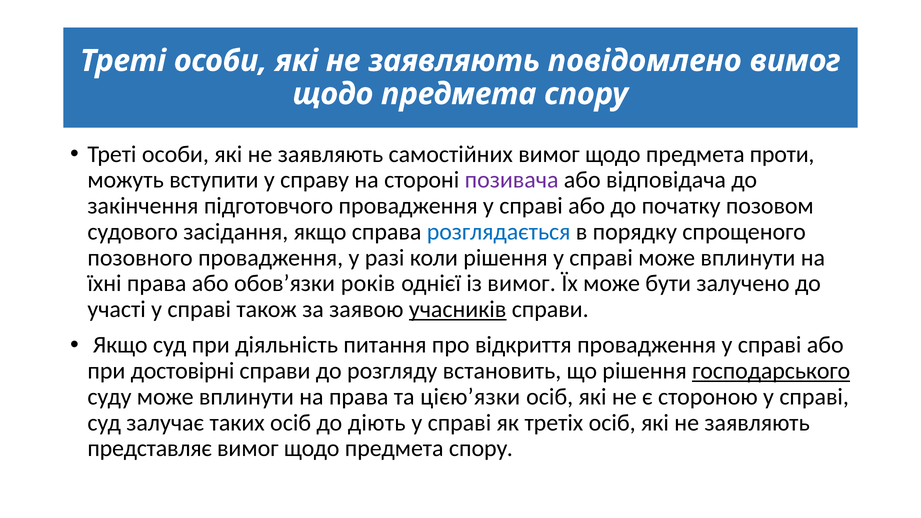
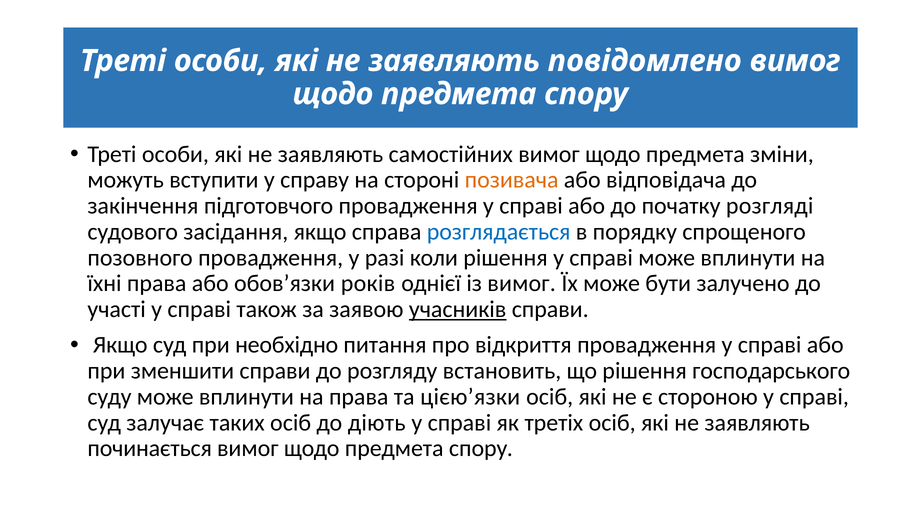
проти: проти -> зміни
позивача colour: purple -> orange
позовом: позовом -> розгляді
діяльність: діяльність -> необхідно
достовірні: достовірні -> зменшити
господарського underline: present -> none
представляє: представляє -> починається
